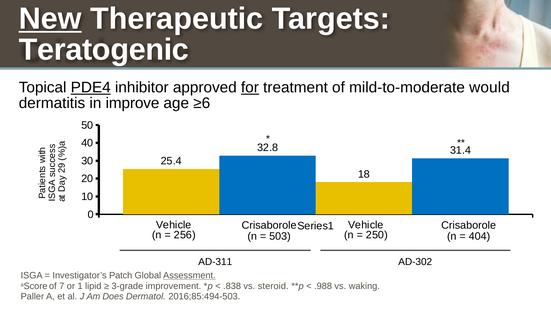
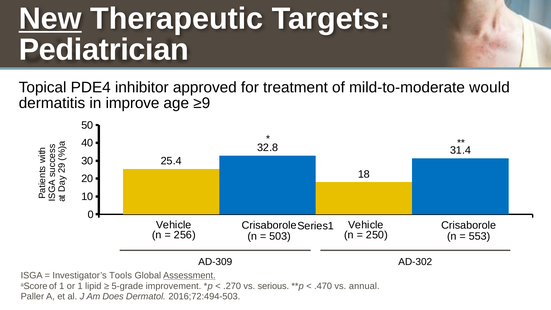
Teratogenic: Teratogenic -> Pediatrician
PDE4 underline: present -> none
for underline: present -> none
≥6: ≥6 -> ≥9
404: 404 -> 553
AD-311: AD-311 -> AD-309
Patch: Patch -> Tools
of 7: 7 -> 1
3-grade: 3-grade -> 5-grade
.838: .838 -> .270
steroid: steroid -> serious
.988: .988 -> .470
waking: waking -> annual
2016;85:494-503: 2016;85:494-503 -> 2016;72:494-503
